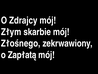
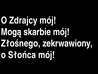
Złym: Złym -> Mogą
Zapłatą: Zapłatą -> Słońca
